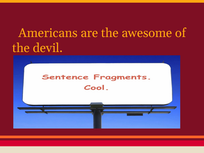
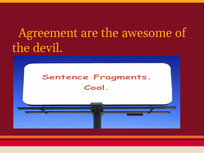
Americans: Americans -> Agreement
